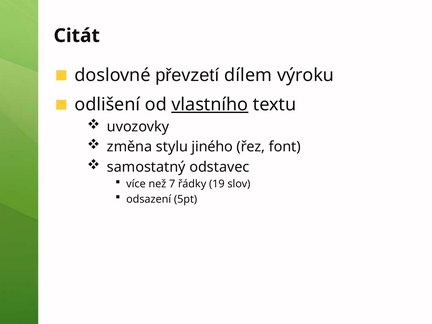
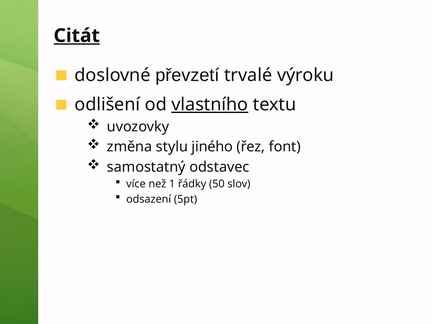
Citát underline: none -> present
dílem: dílem -> trvalé
7: 7 -> 1
19: 19 -> 50
